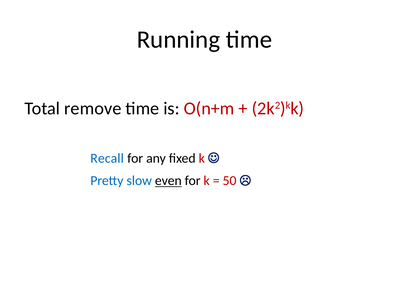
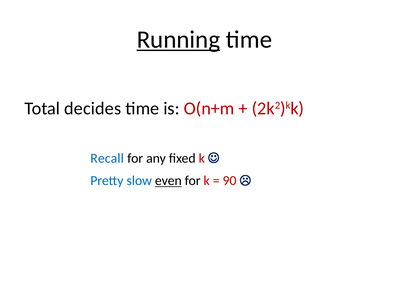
Running underline: none -> present
remove: remove -> decides
50: 50 -> 90
